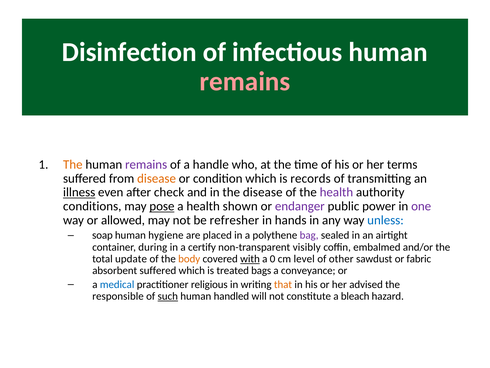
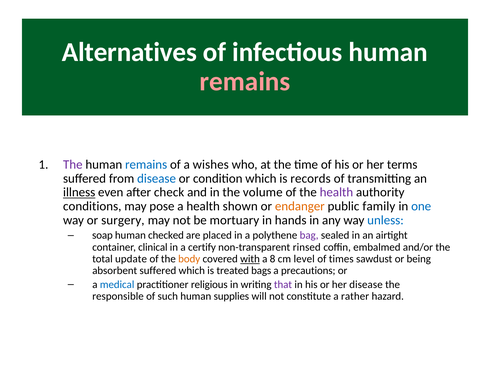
Disinfection: Disinfection -> Alternatives
The at (73, 164) colour: orange -> purple
remains at (146, 164) colour: purple -> blue
handle: handle -> wishes
disease at (157, 178) colour: orange -> blue
the disease: disease -> volume
pose underline: present -> none
endanger colour: purple -> orange
power: power -> family
one colour: purple -> blue
allowed: allowed -> surgery
refresher: refresher -> mortuary
hygiene: hygiene -> checked
during: during -> clinical
visibly: visibly -> rinsed
0: 0 -> 8
other: other -> times
fabric: fabric -> being
conveyance: conveyance -> precautions
that colour: orange -> purple
her advised: advised -> disease
such underline: present -> none
handled: handled -> supplies
bleach: bleach -> rather
